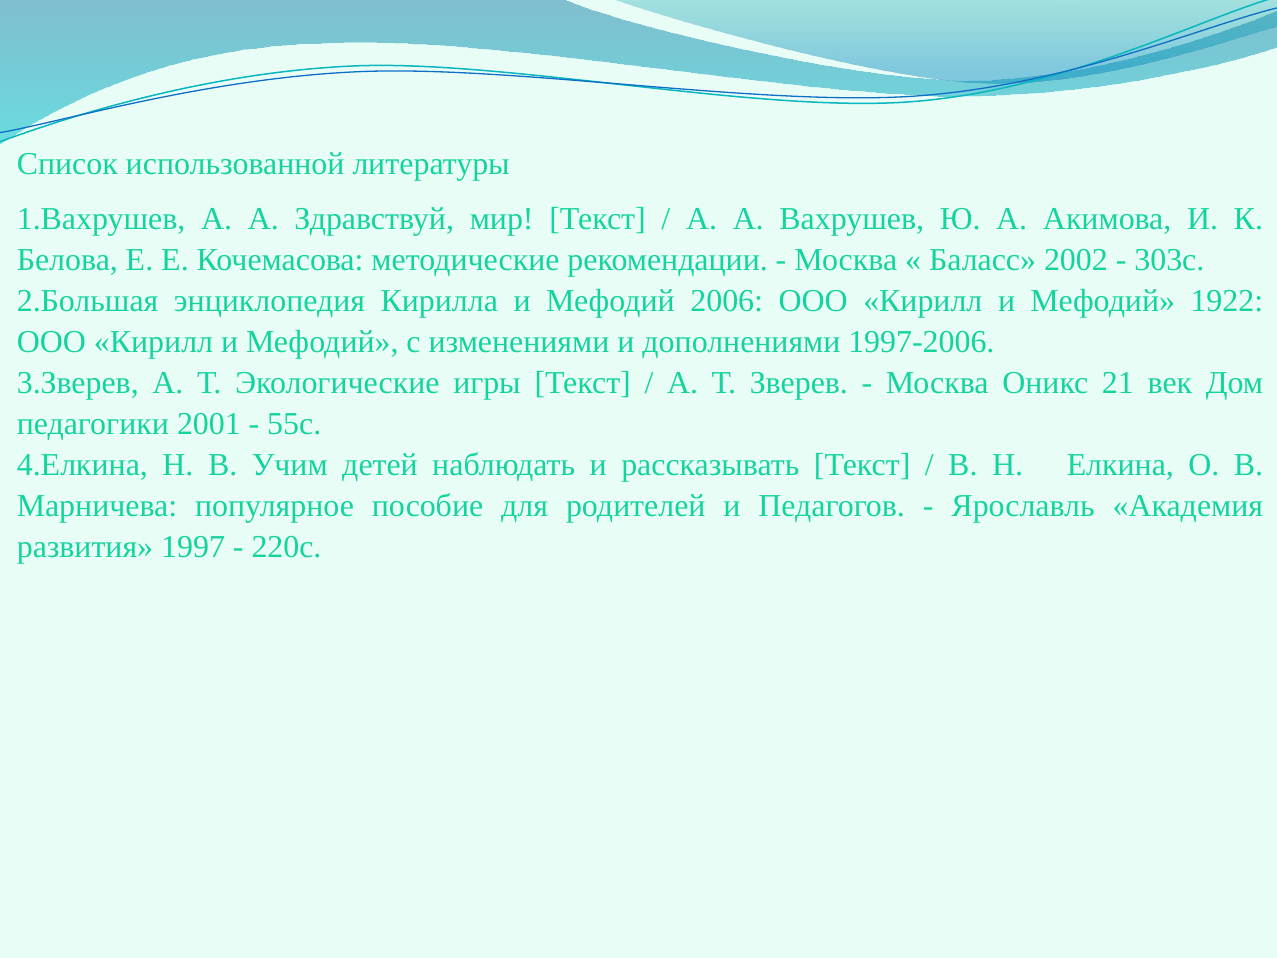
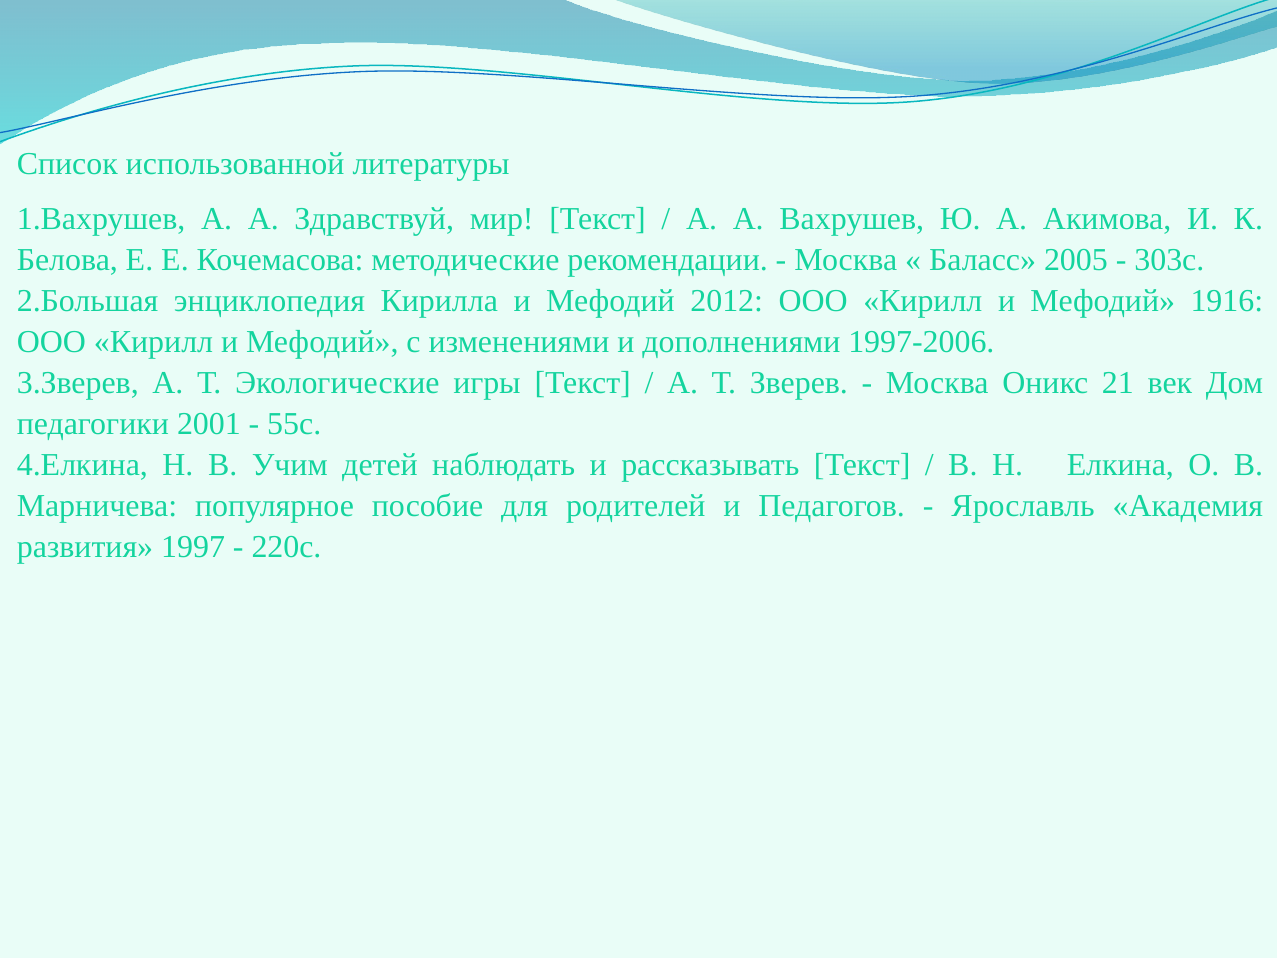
2002: 2002 -> 2005
2006: 2006 -> 2012
1922: 1922 -> 1916
